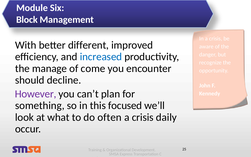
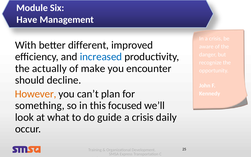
Block: Block -> Have
manage: manage -> actually
come: come -> make
However colour: purple -> orange
often: often -> guide
